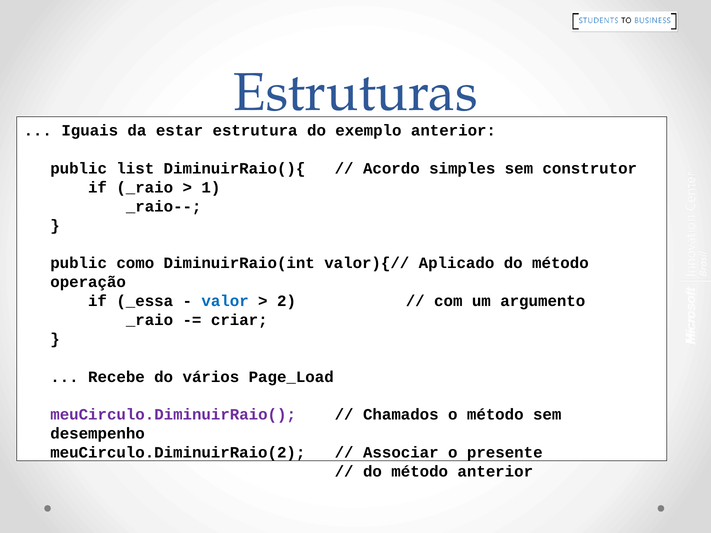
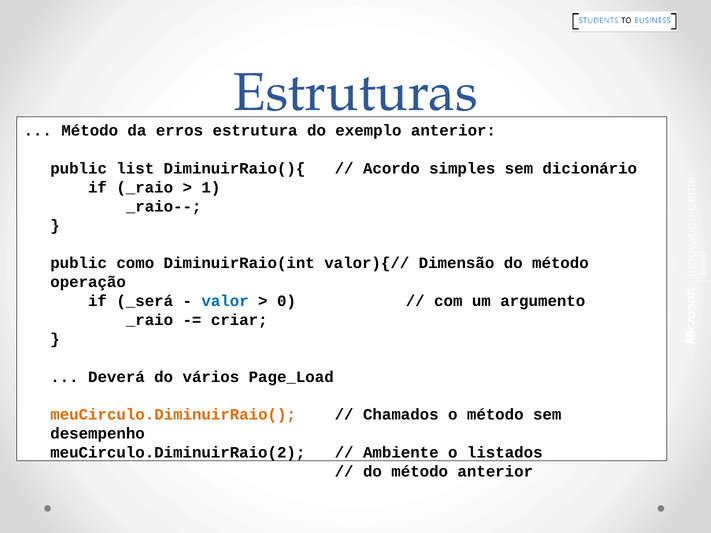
Iguais at (90, 131): Iguais -> Método
estar: estar -> erros
construtor: construtor -> dicionário
Aplicado: Aplicado -> Dimensão
_essa: _essa -> _será
2: 2 -> 0
Recebe: Recebe -> Deverá
meuCirculo.DiminuirRaio( colour: purple -> orange
Associar: Associar -> Ambiente
presente: presente -> listados
